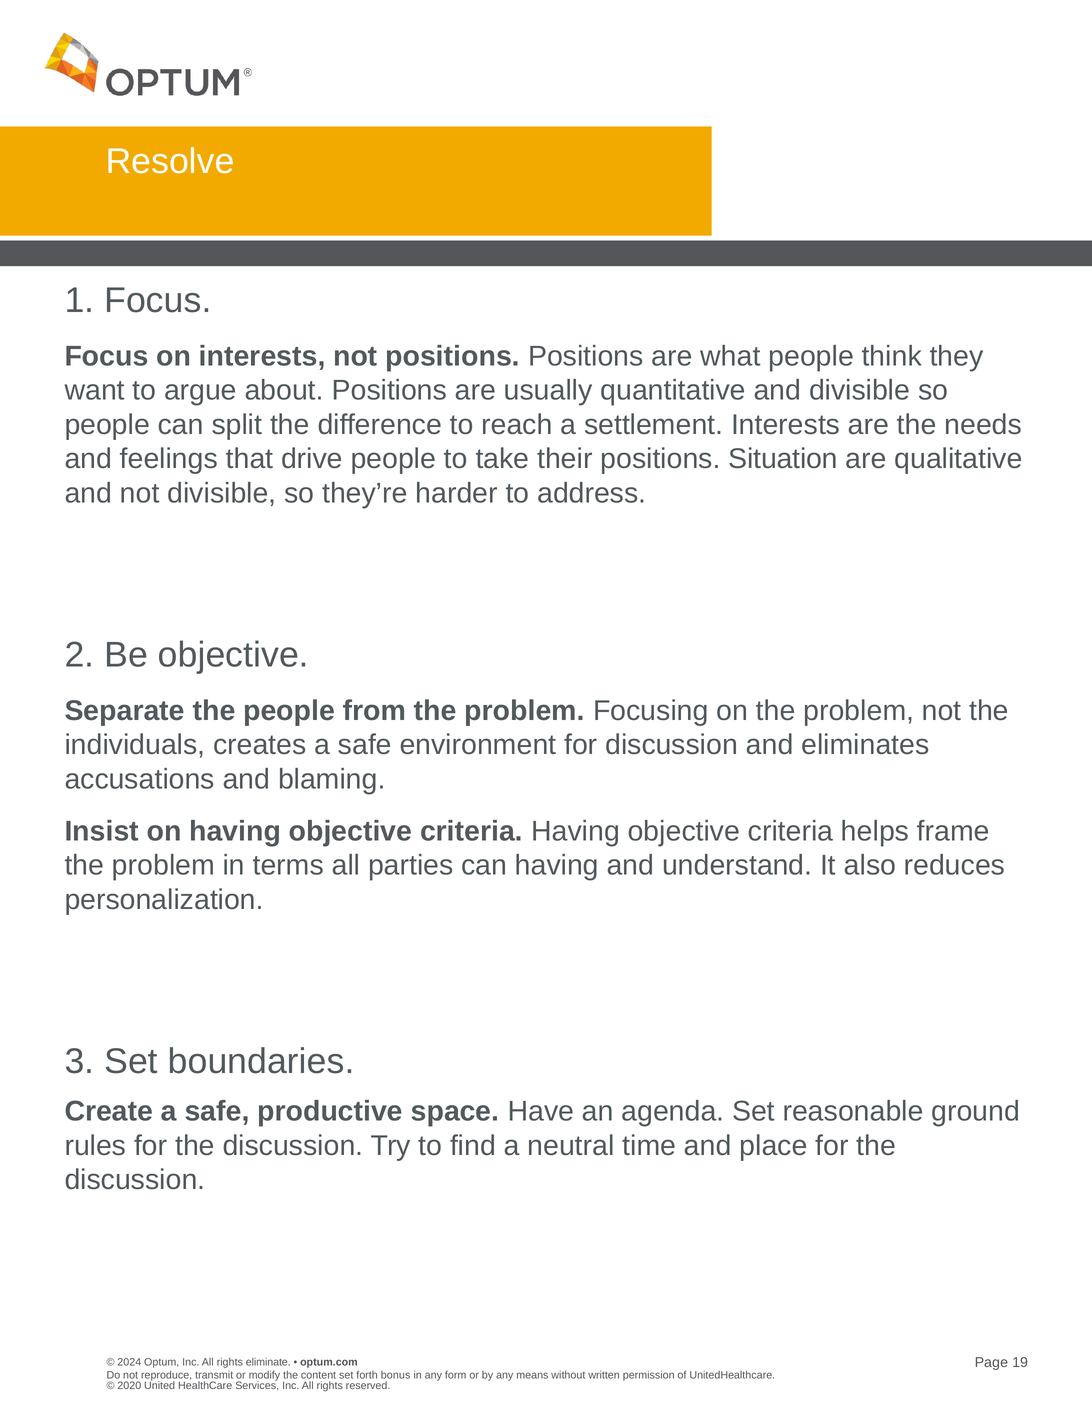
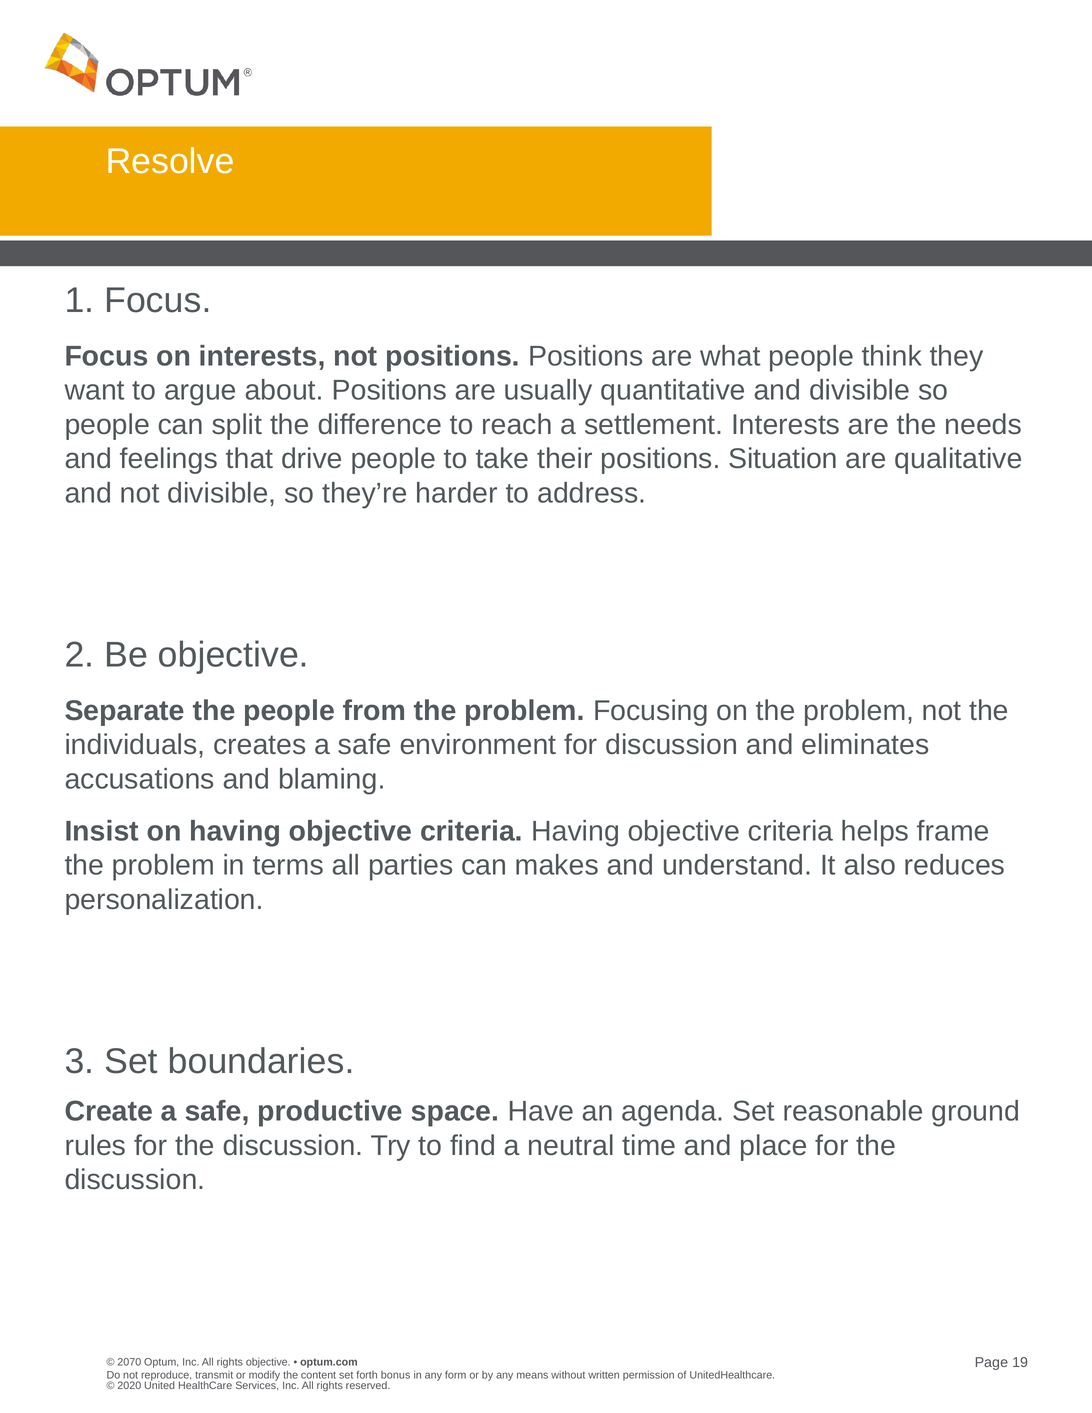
can having: having -> makes
2024: 2024 -> 2070
rights eliminate: eliminate -> objective
